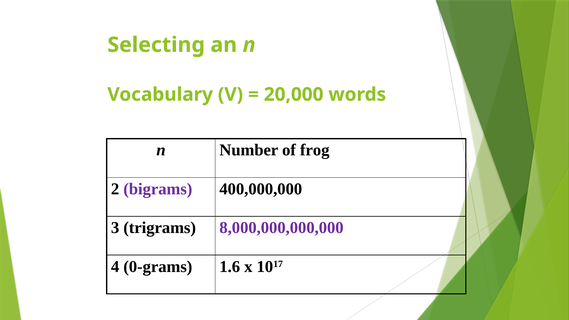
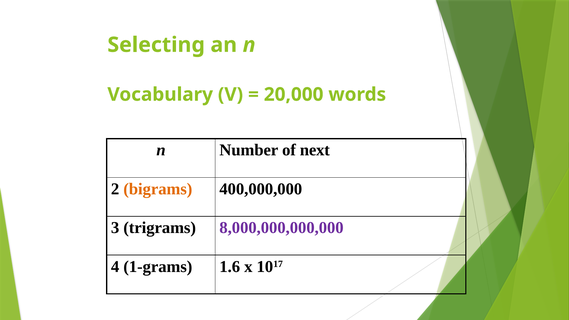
frog: frog -> next
bigrams colour: purple -> orange
0-grams: 0-grams -> 1-grams
